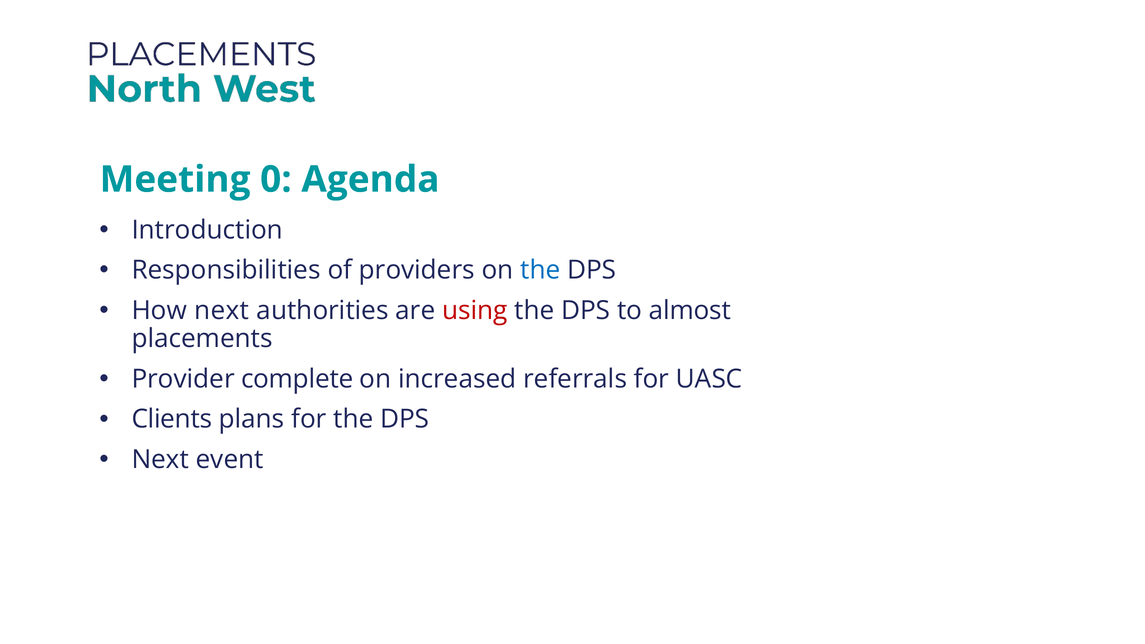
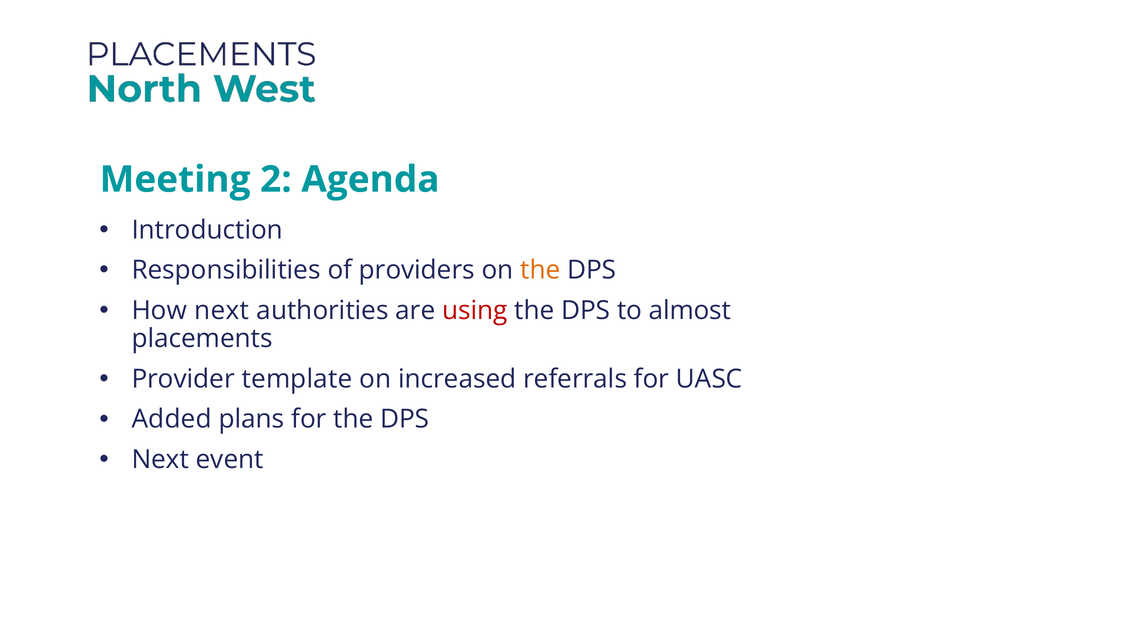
0: 0 -> 2
the at (540, 270) colour: blue -> orange
complete: complete -> template
Clients: Clients -> Added
